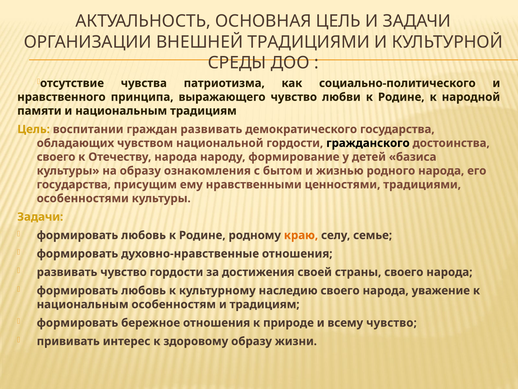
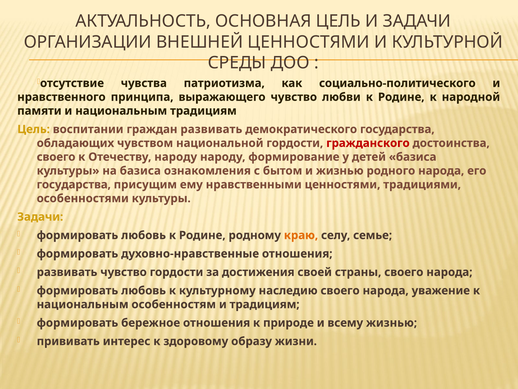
ВНЕШНЕЙ ТРАДИЦИЯМИ: ТРАДИЦИЯМИ -> ЦЕННОСТЯМИ
гражданского colour: black -> red
Отечеству народа: народа -> народу
на образу: образу -> базиса
всему чувство: чувство -> жизнью
